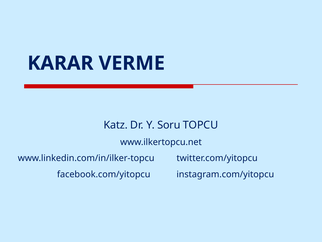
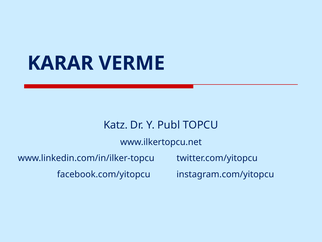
Soru: Soru -> Publ
